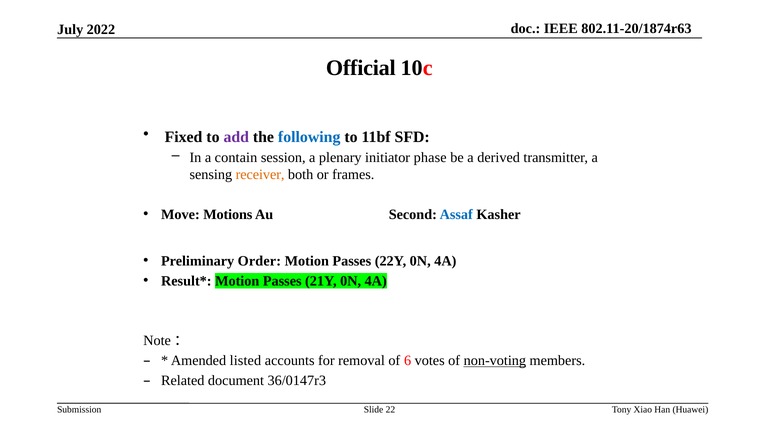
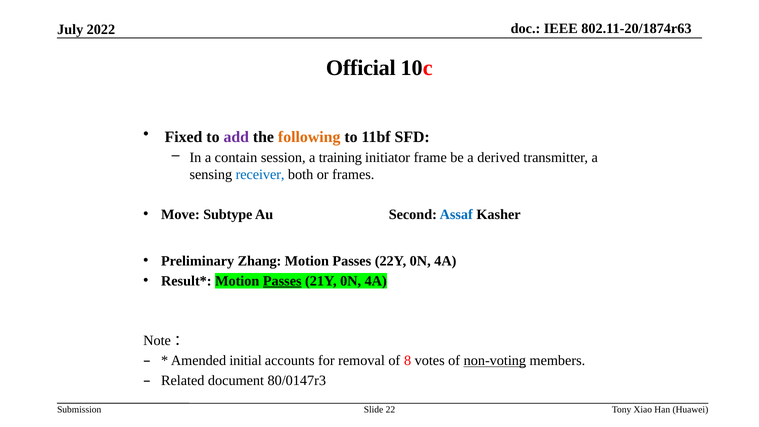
following colour: blue -> orange
plenary: plenary -> training
phase: phase -> frame
receiver colour: orange -> blue
Motions: Motions -> Subtype
Order: Order -> Zhang
Passes at (282, 281) underline: none -> present
listed: listed -> initial
6: 6 -> 8
36/0147r3: 36/0147r3 -> 80/0147r3
